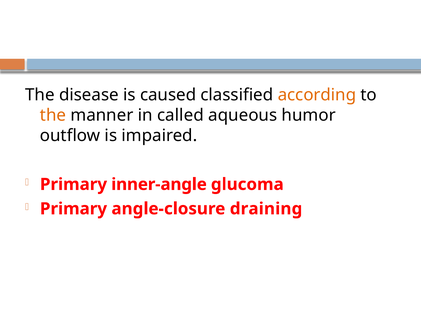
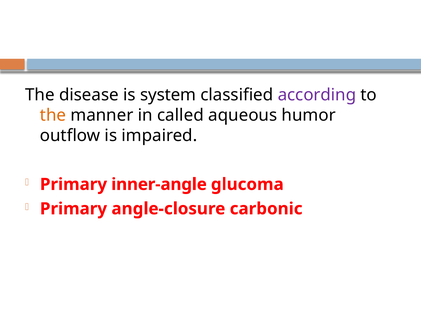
caused: caused -> system
according colour: orange -> purple
draining: draining -> carbonic
